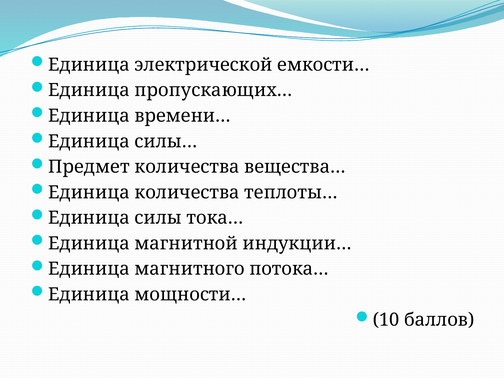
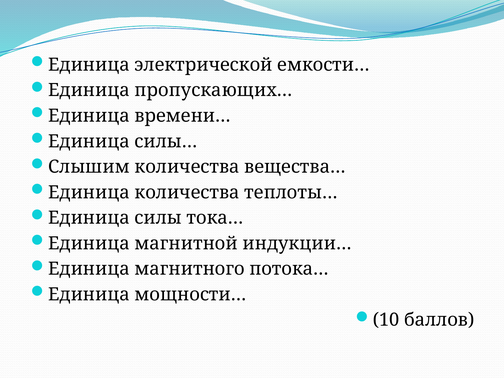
Предмет: Предмет -> Слышим
